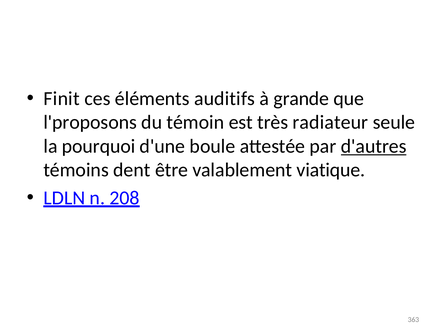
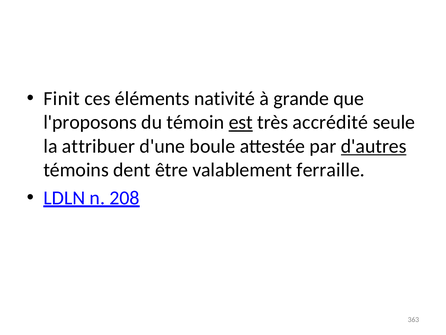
auditifs: auditifs -> nativité
est underline: none -> present
radiateur: radiateur -> accrédité
pourquoi: pourquoi -> attribuer
viatique: viatique -> ferraille
